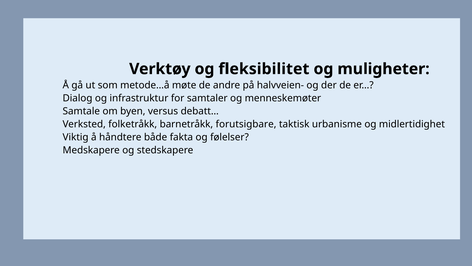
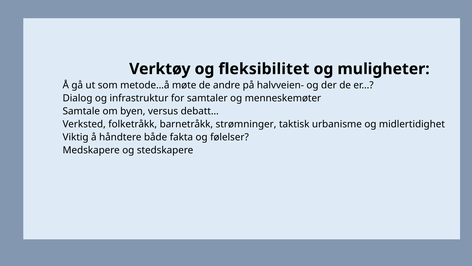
forutsigbare: forutsigbare -> strømninger
